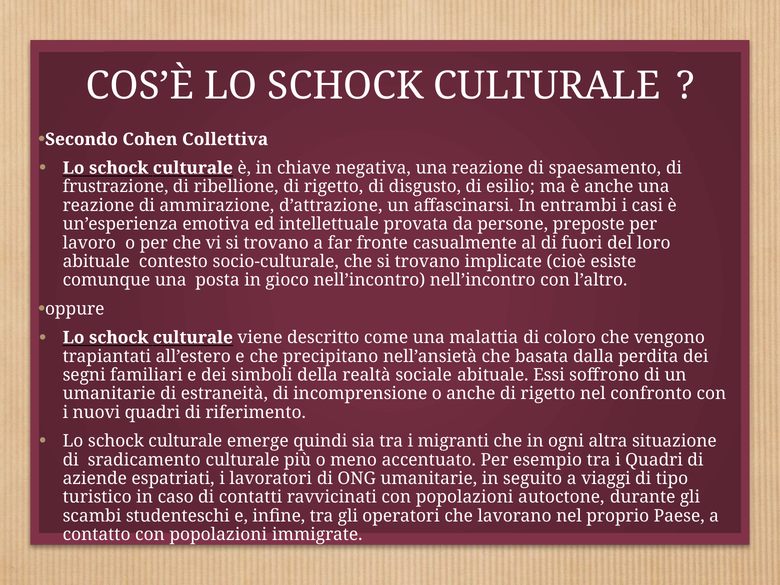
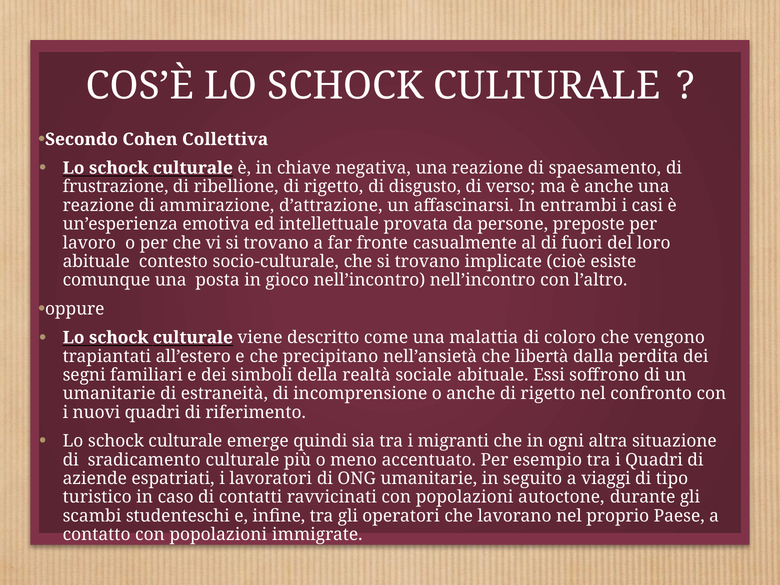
esilio: esilio -> verso
basata: basata -> libertà
